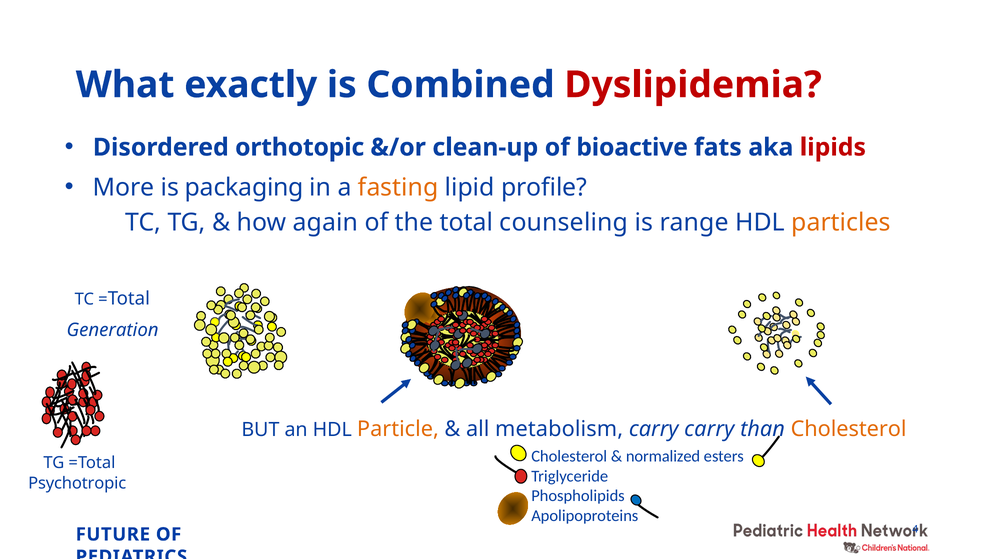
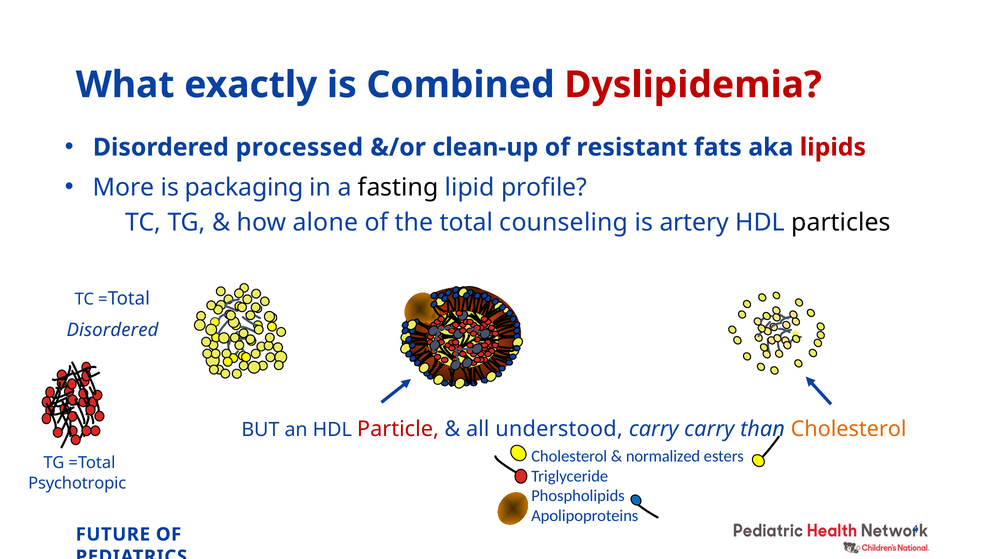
orthotopic: orthotopic -> processed
bioactive: bioactive -> resistant
fasting colour: orange -> black
again: again -> alone
range: range -> artery
particles colour: orange -> black
Generation at (113, 330): Generation -> Disordered
Particle colour: orange -> red
metabolism: metabolism -> understood
